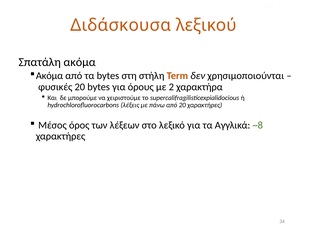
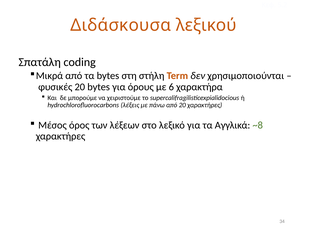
Σπατάλη ακόμα: ακόμα -> coding
Ακόμα at (50, 76): Ακόμα -> Μικρά
2: 2 -> 6
